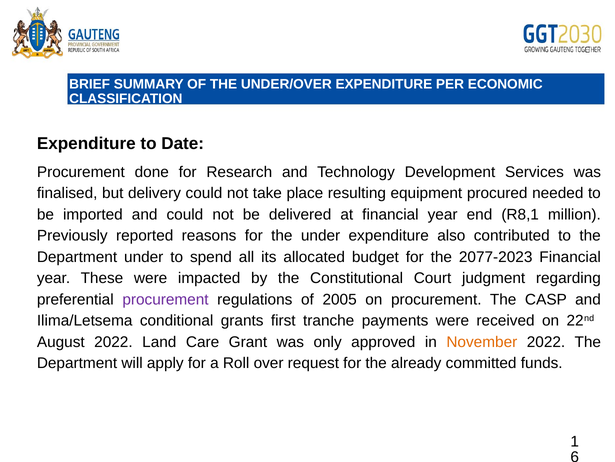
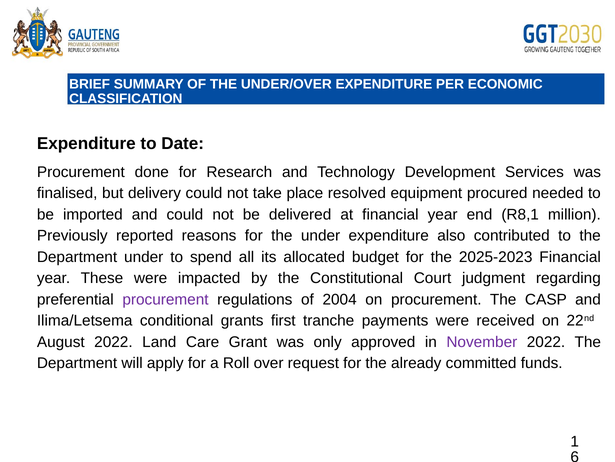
resulting: resulting -> resolved
2077-2023: 2077-2023 -> 2025-2023
2005: 2005 -> 2004
November colour: orange -> purple
